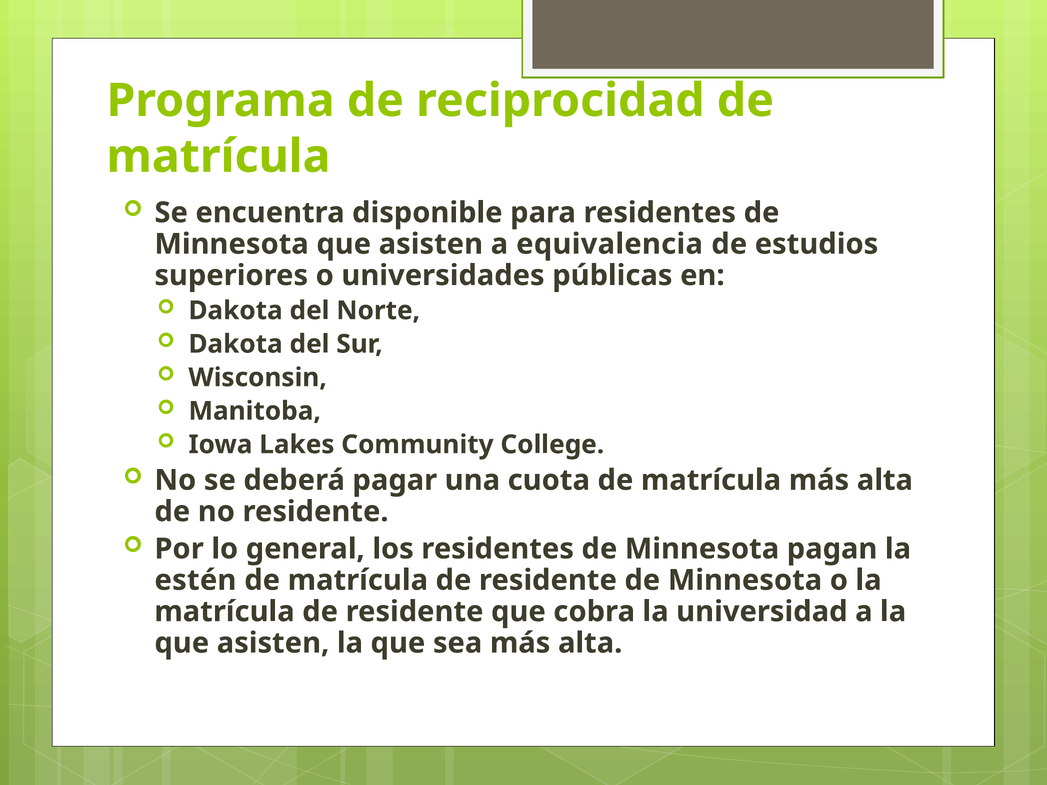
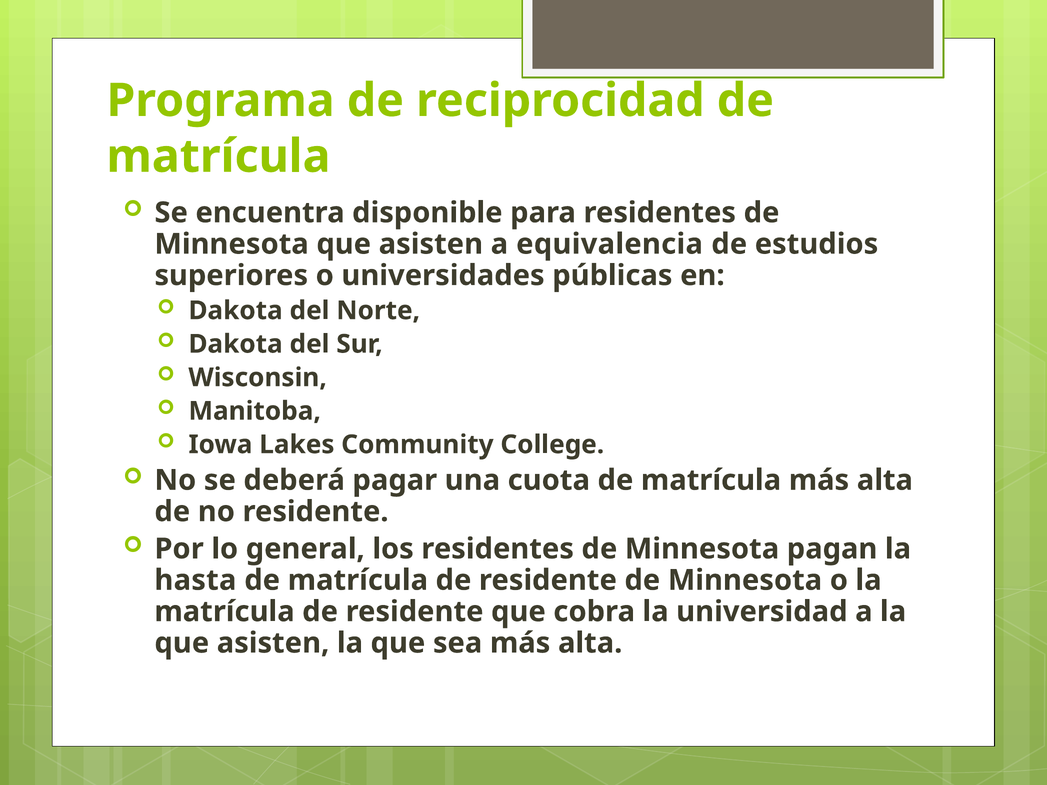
estén: estén -> hasta
